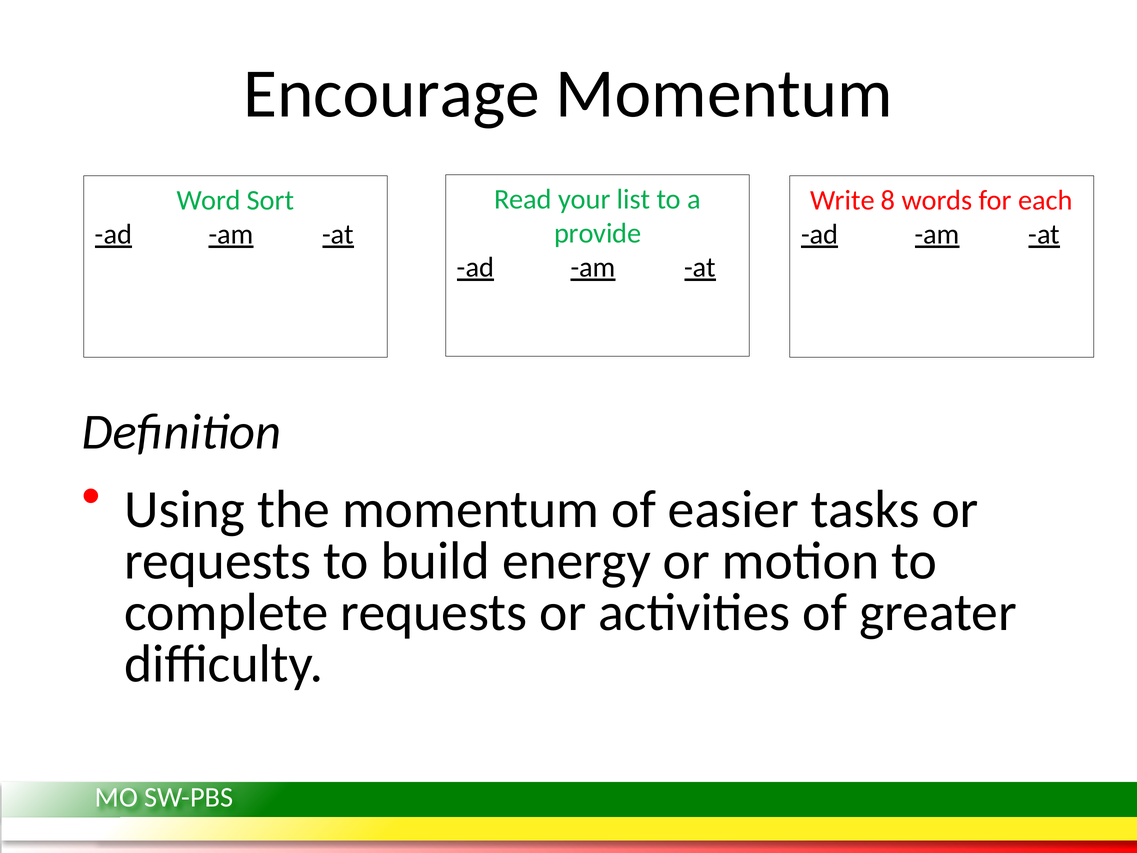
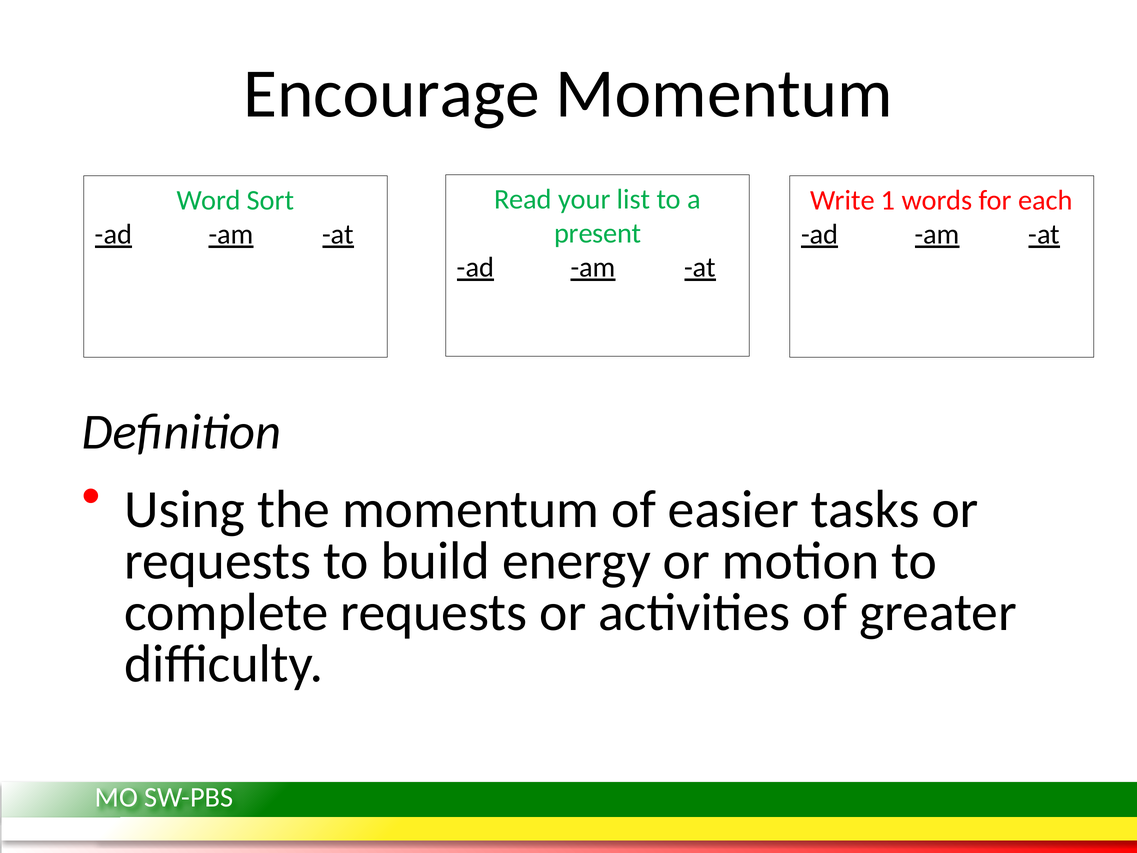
8: 8 -> 1
provide: provide -> present
